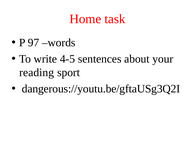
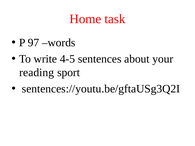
dangerous://youtu.be/gftaUSg3Q2I: dangerous://youtu.be/gftaUSg3Q2I -> sentences://youtu.be/gftaUSg3Q2I
